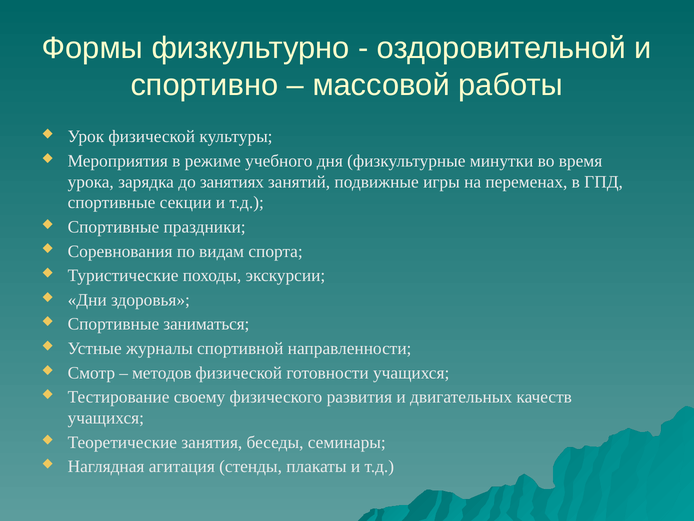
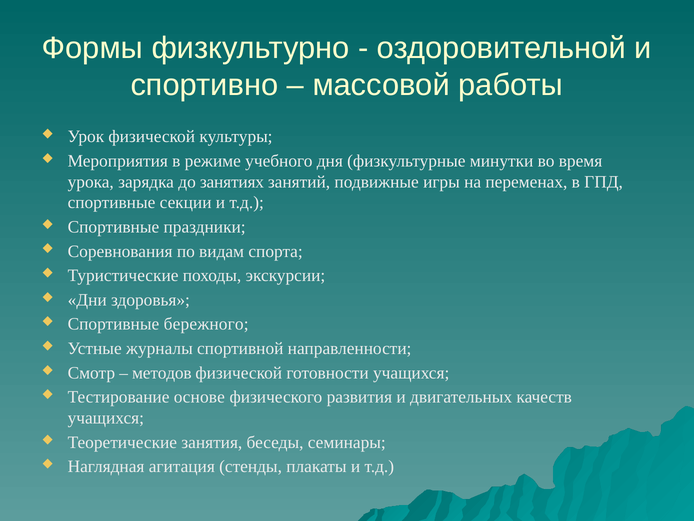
заниматься: заниматься -> бережного
своему: своему -> основе
